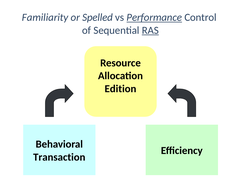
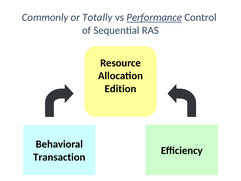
Familiarity: Familiarity -> Commonly
Spelled: Spelled -> Totally
RAS underline: present -> none
